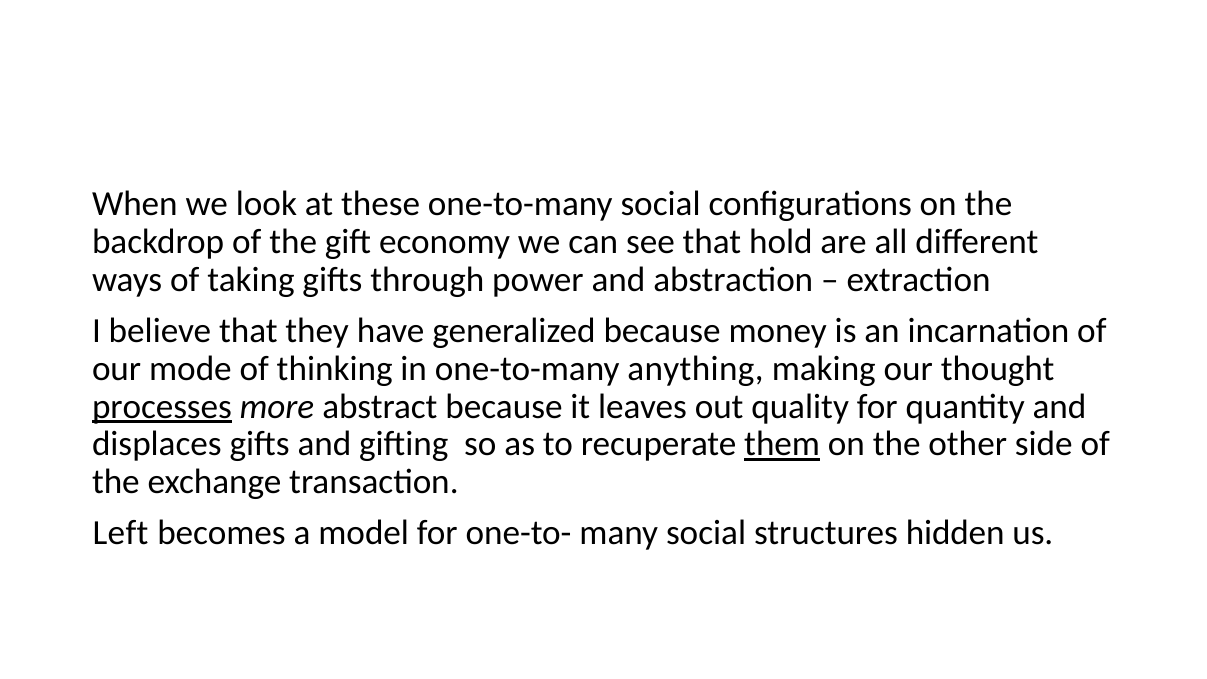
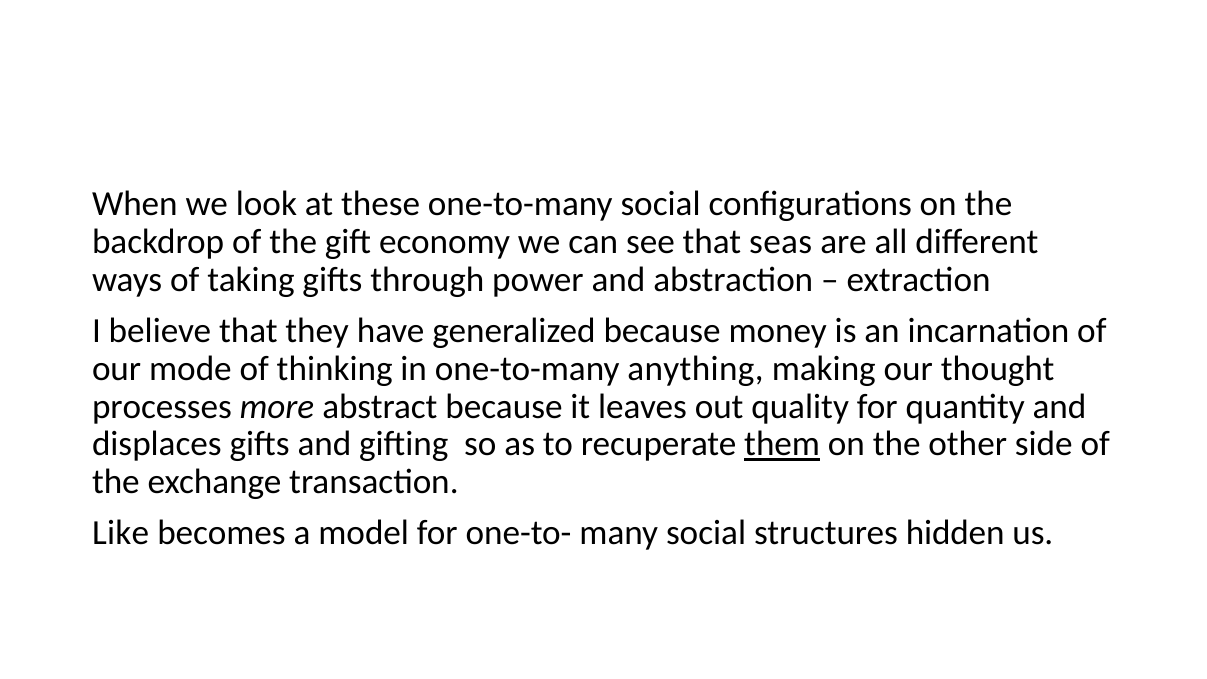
hold: hold -> seas
processes underline: present -> none
Left: Left -> Like
